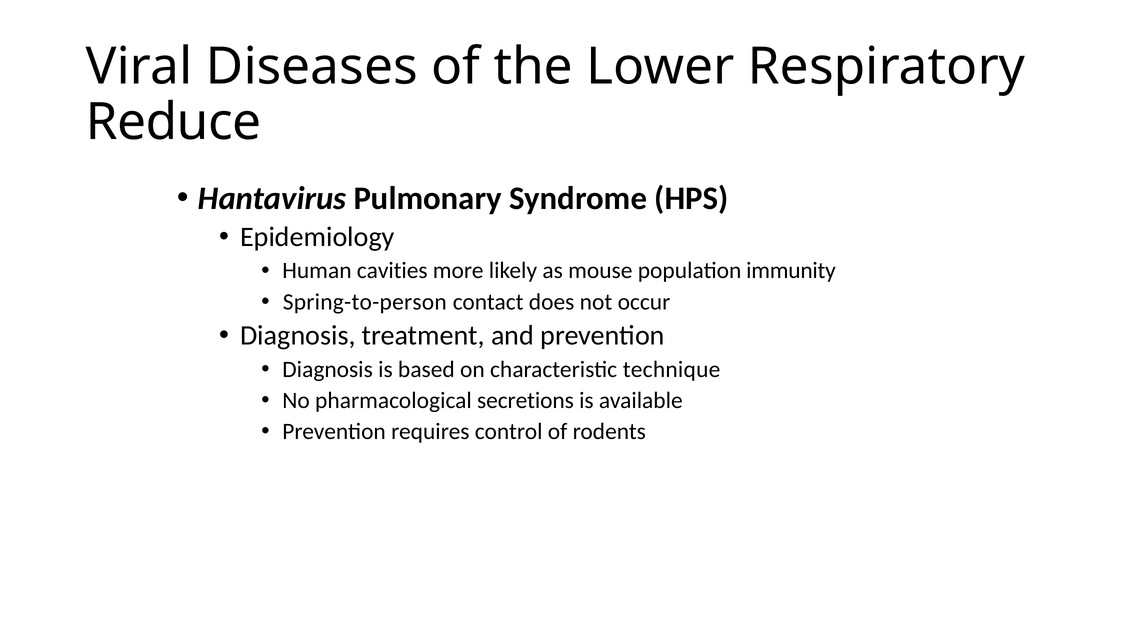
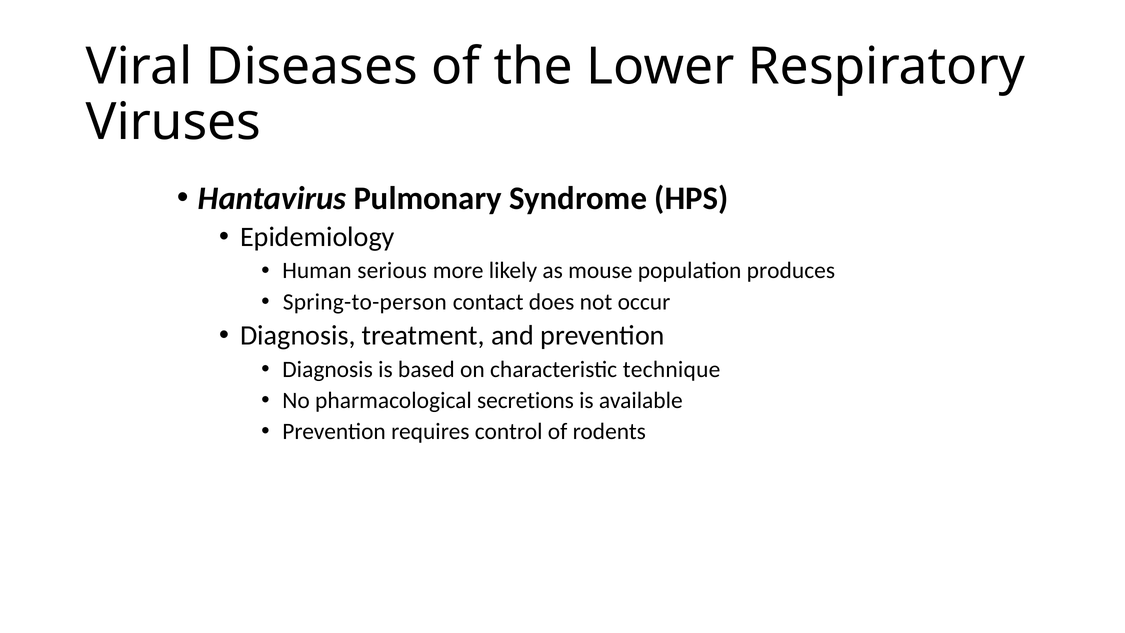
Reduce: Reduce -> Viruses
cavities: cavities -> serious
immunity: immunity -> produces
